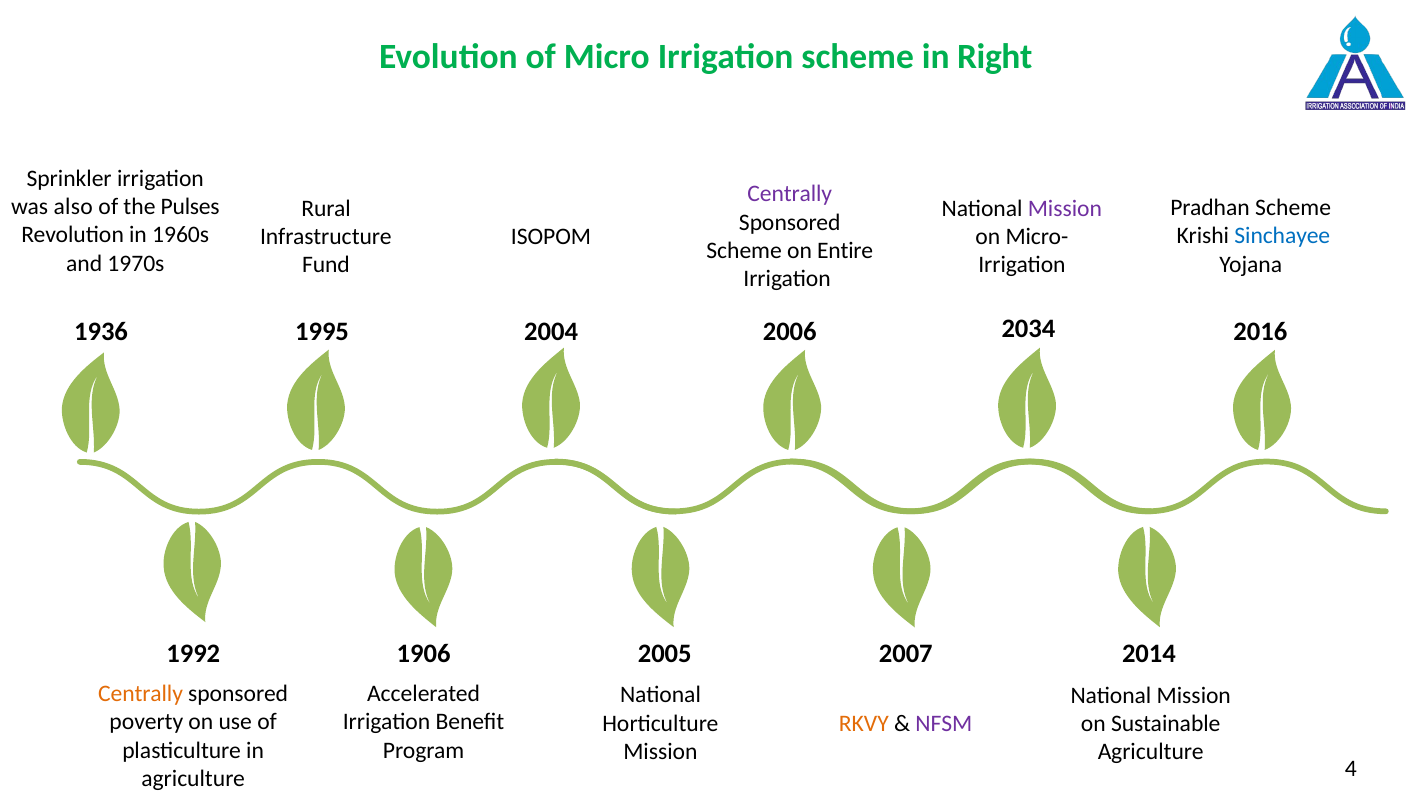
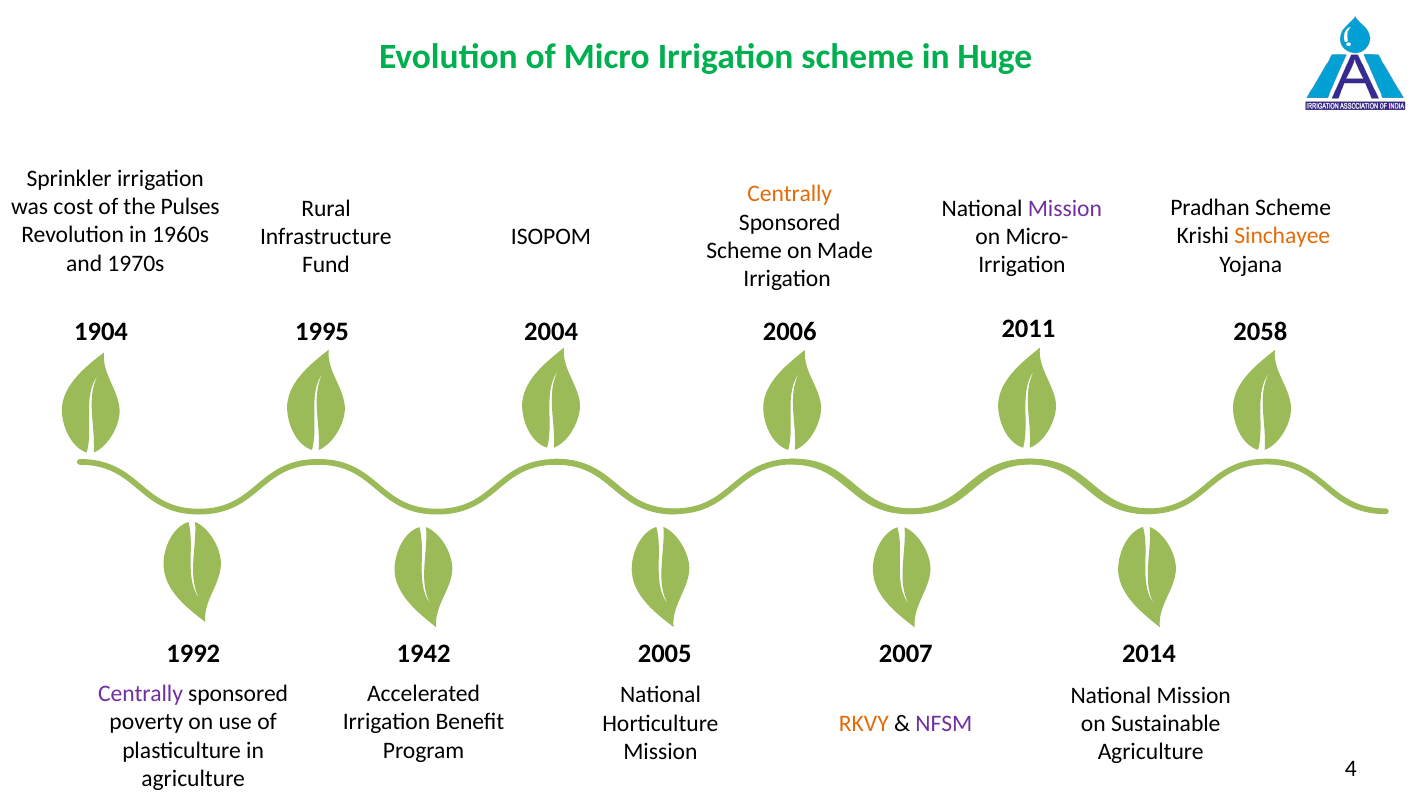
Right: Right -> Huge
Centrally at (790, 194) colour: purple -> orange
also: also -> cost
Sinchayee colour: blue -> orange
Entire: Entire -> Made
2034: 2034 -> 2011
2016: 2016 -> 2058
1936: 1936 -> 1904
1906: 1906 -> 1942
Centrally at (141, 694) colour: orange -> purple
